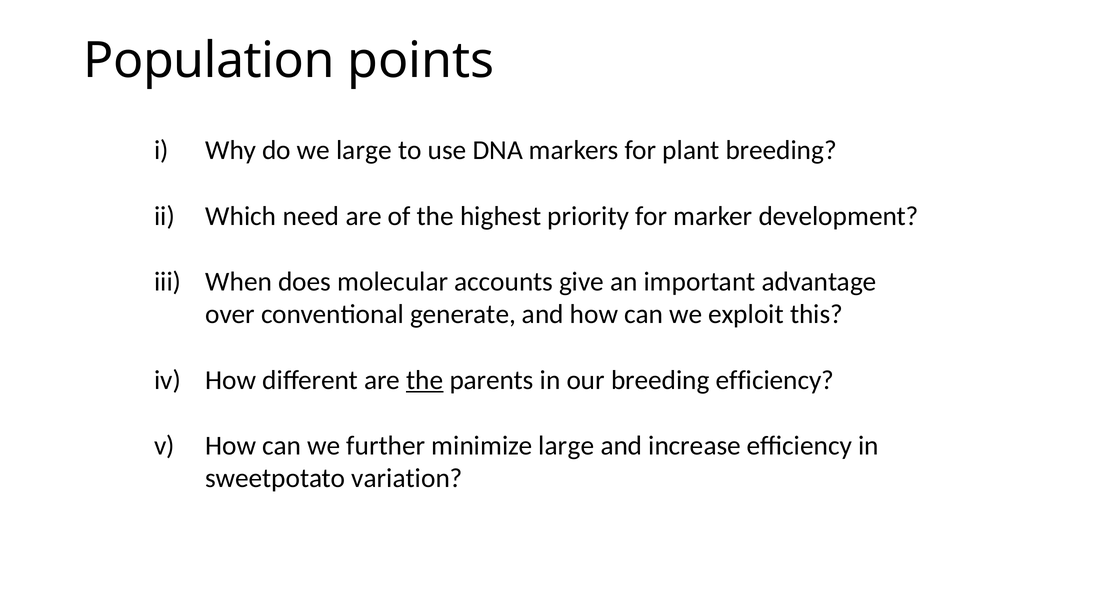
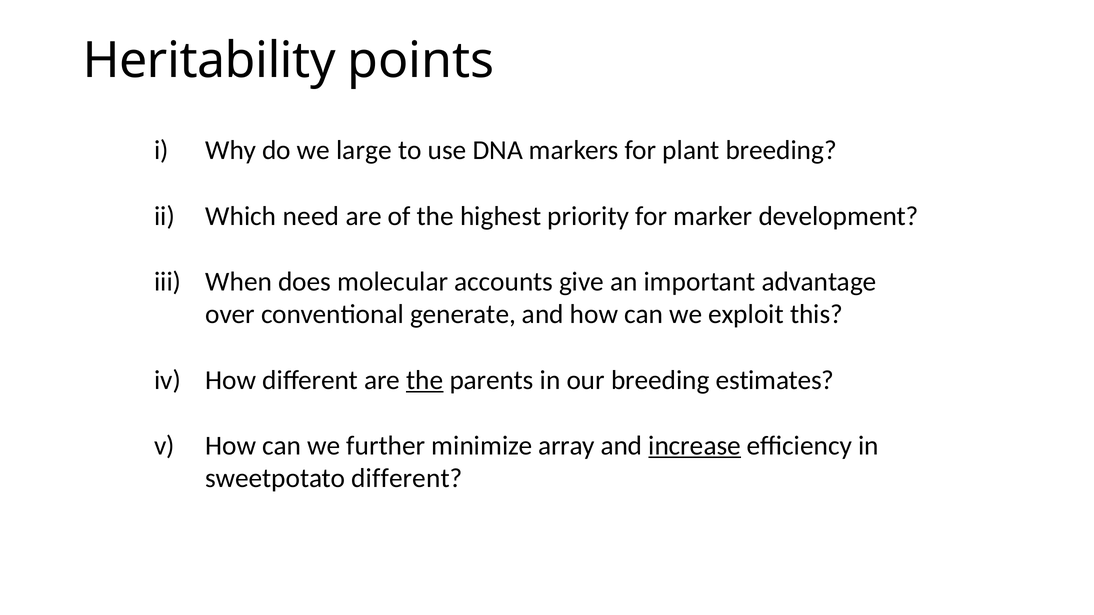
Population: Population -> Heritability
breeding efficiency: efficiency -> estimates
minimize large: large -> array
increase underline: none -> present
sweetpotato variation: variation -> different
